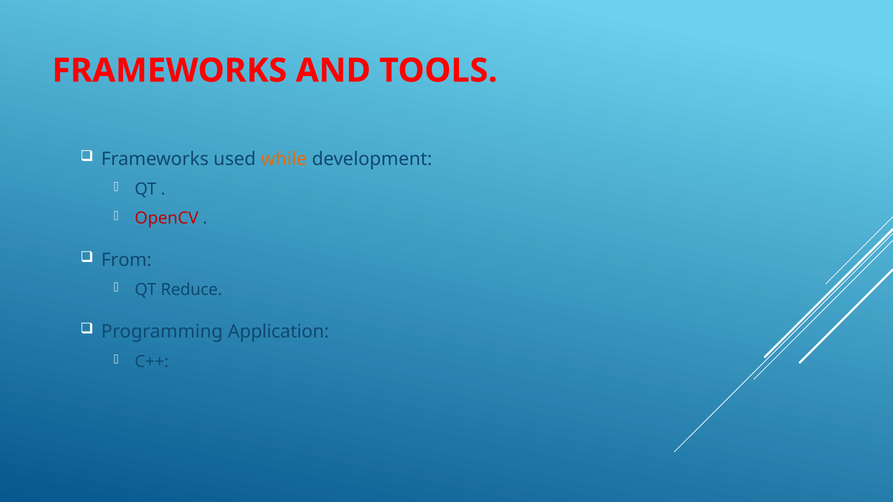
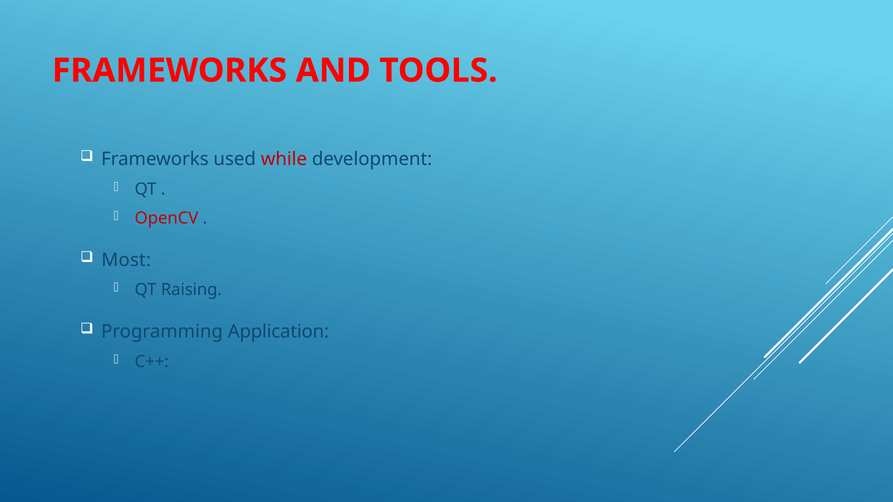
while colour: orange -> red
From: From -> Most
Reduce: Reduce -> Raising
